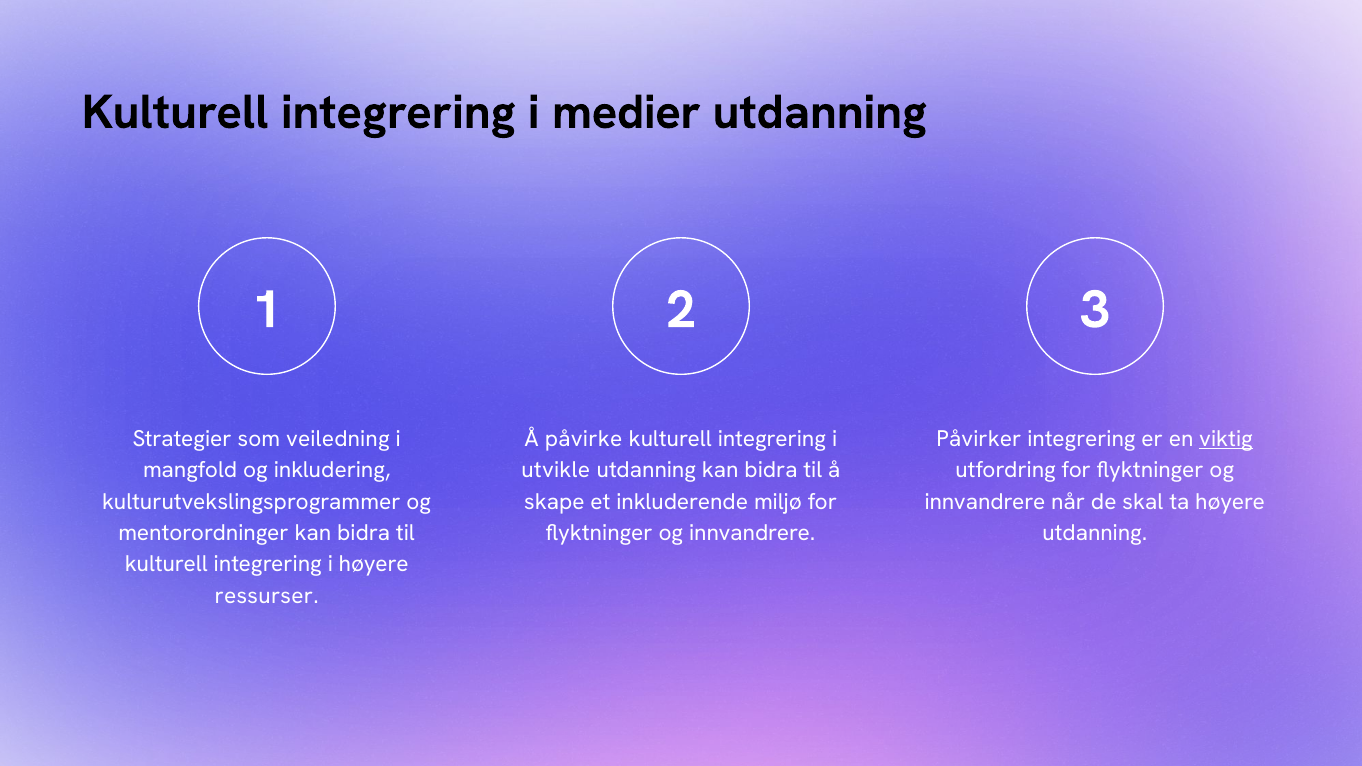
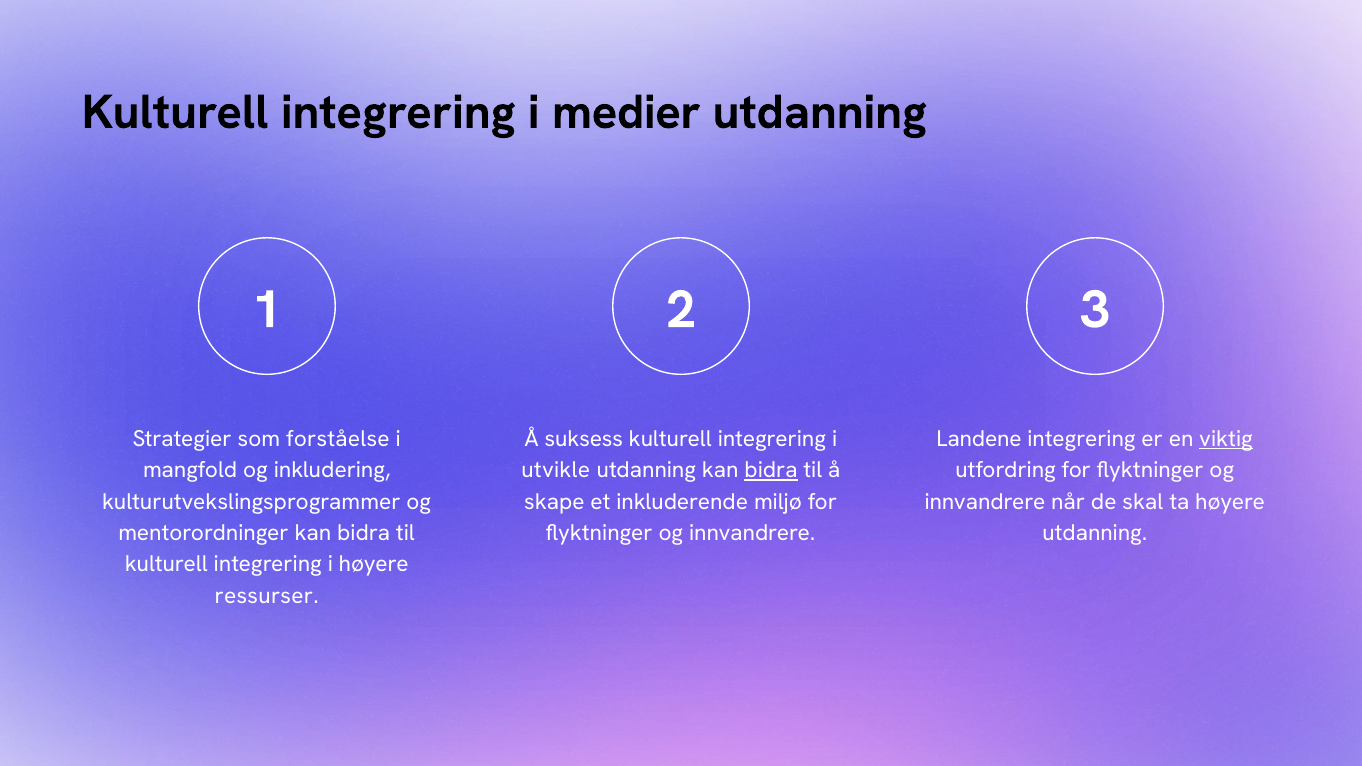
veiledning: veiledning -> forståelse
påvirke: påvirke -> suksess
Påvirker: Påvirker -> Landene
bidra at (771, 470) underline: none -> present
